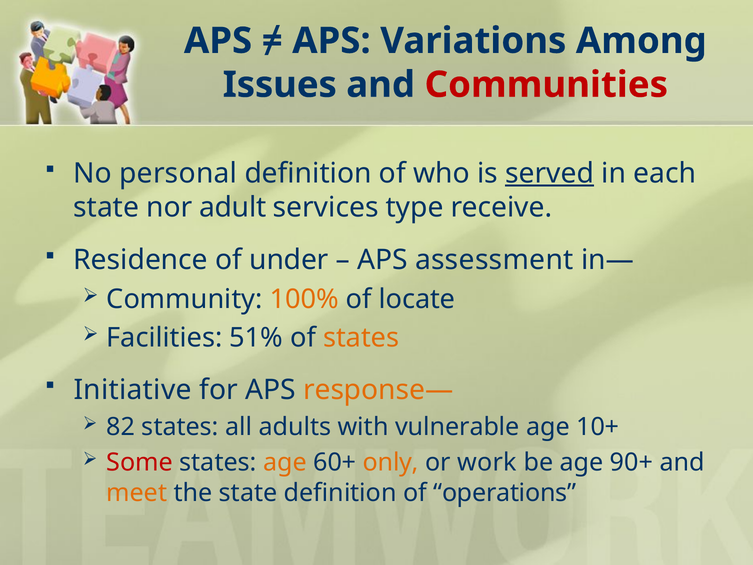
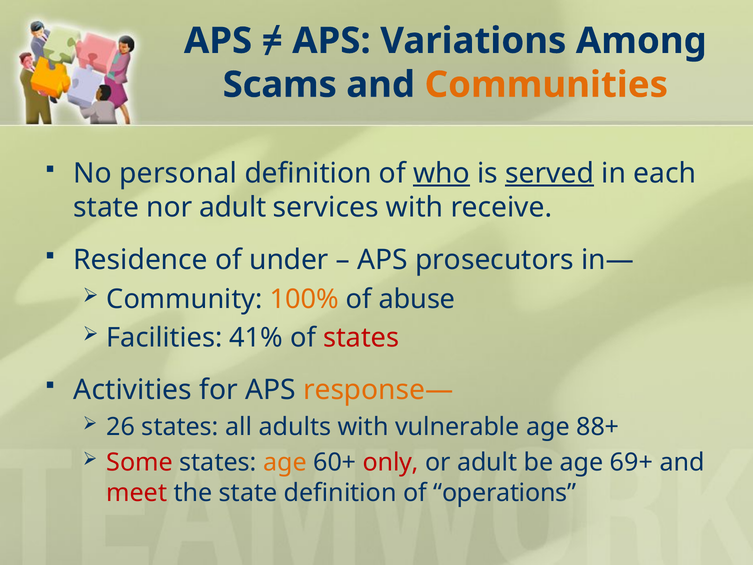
Issues: Issues -> Scams
Communities colour: red -> orange
who underline: none -> present
services type: type -> with
assessment: assessment -> prosecutors
locate: locate -> abuse
51%: 51% -> 41%
states at (361, 337) colour: orange -> red
Initiative: Initiative -> Activities
82: 82 -> 26
10+: 10+ -> 88+
only colour: orange -> red
or work: work -> adult
90+: 90+ -> 69+
meet colour: orange -> red
